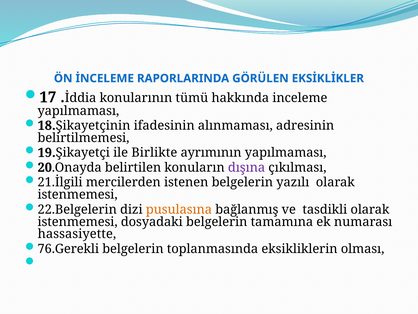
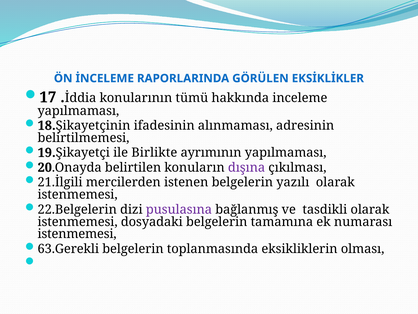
pusulasına colour: orange -> purple
hassasiyette at (77, 234): hassasiyette -> istenmemesi
76.Gerekli: 76.Gerekli -> 63.Gerekli
